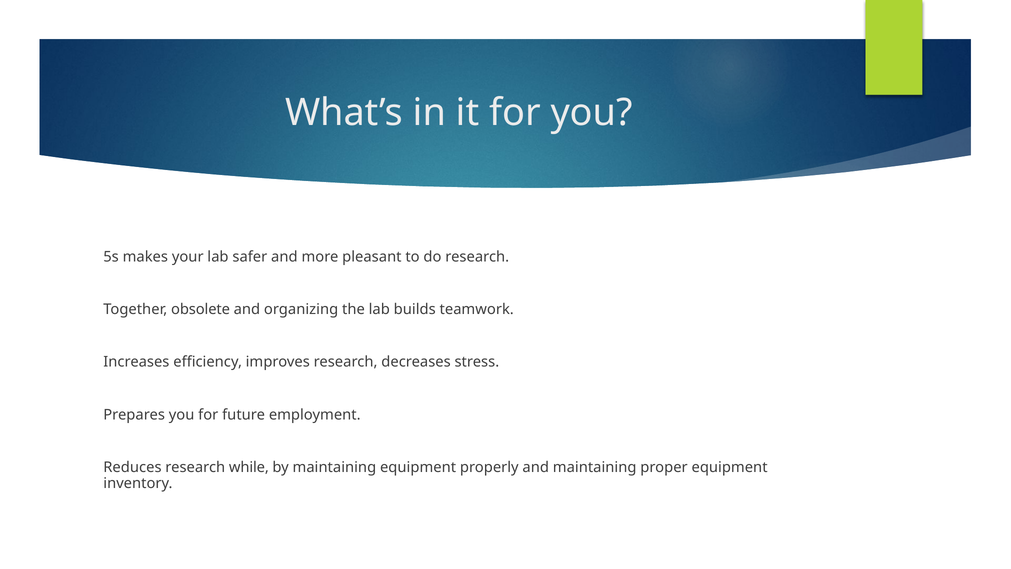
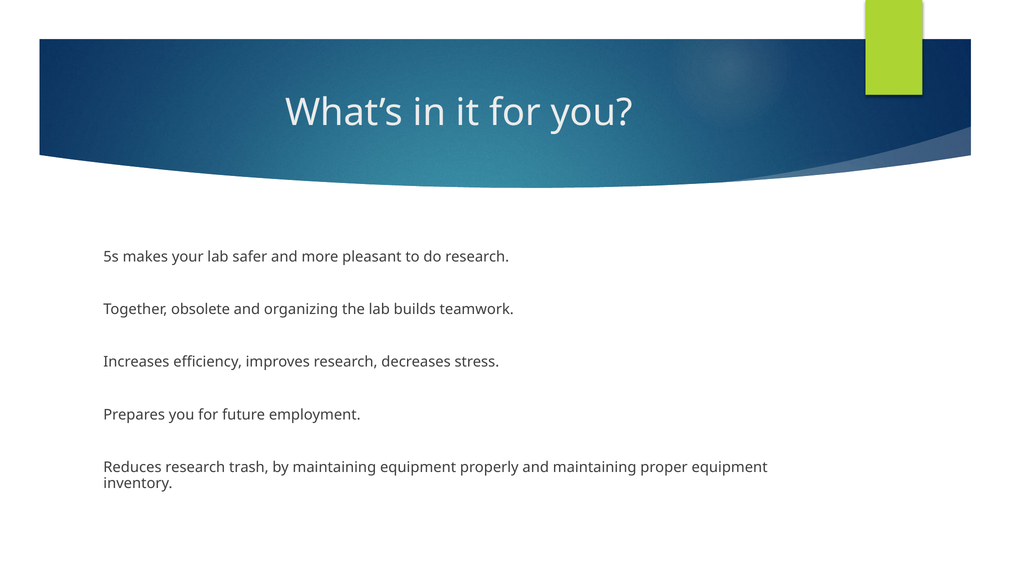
while: while -> trash
